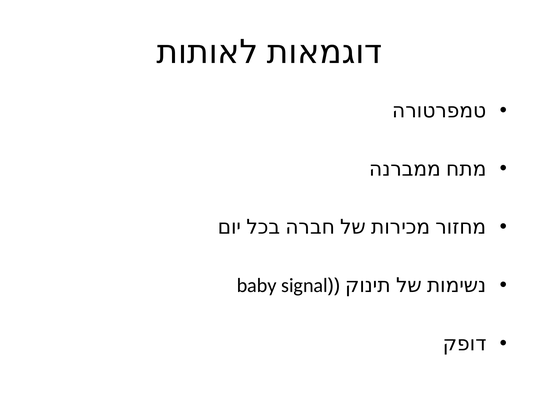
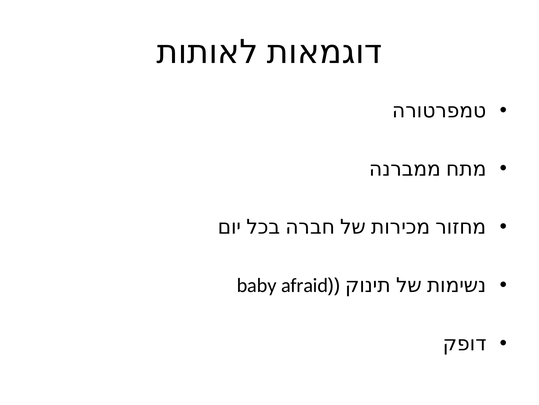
signal: signal -> afraid
